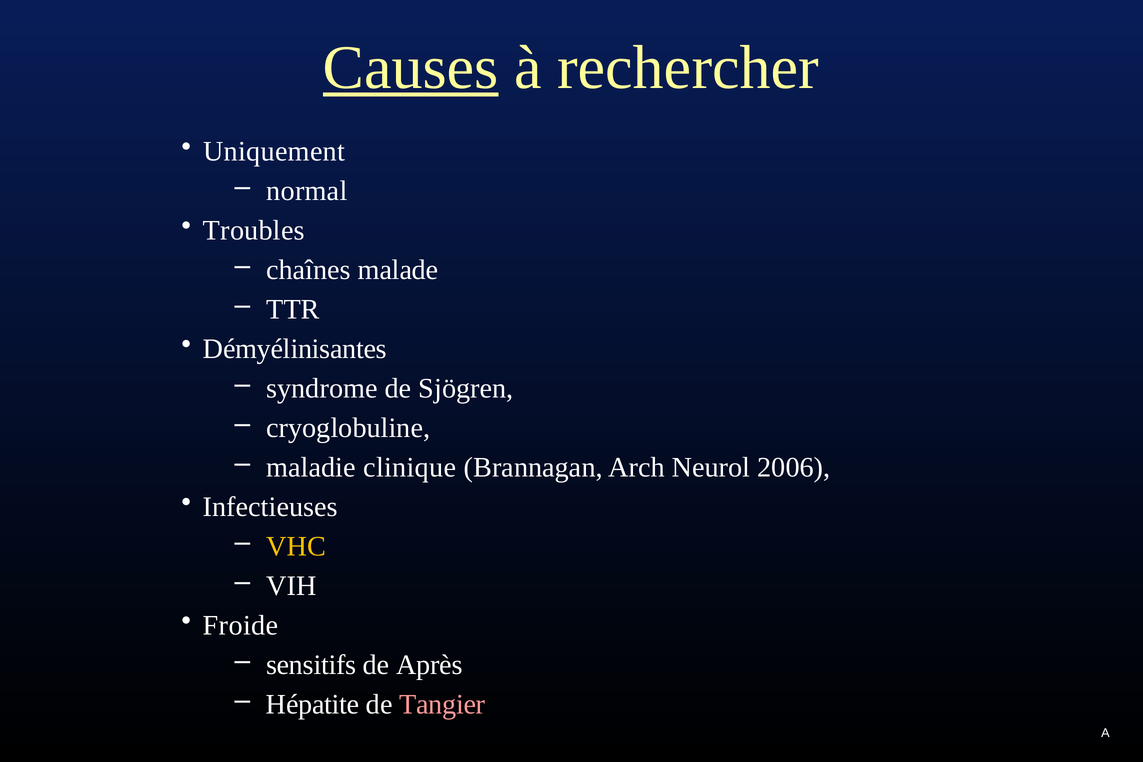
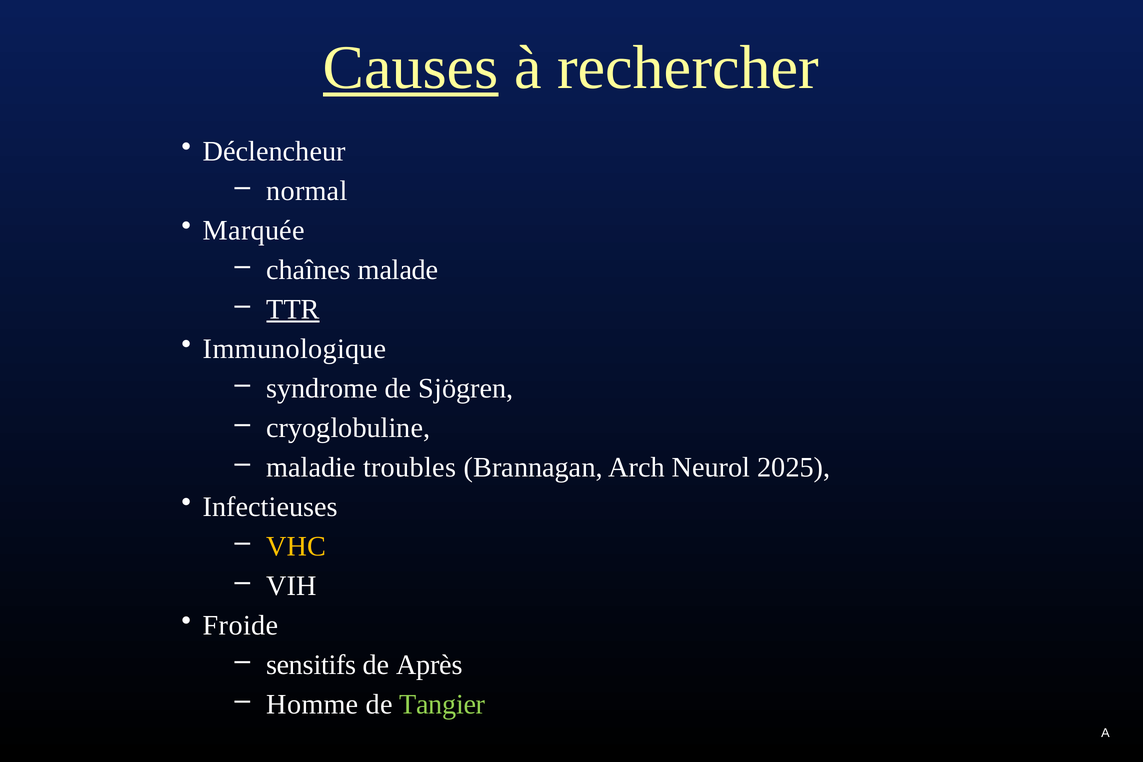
Uniquement: Uniquement -> Déclencheur
Troubles: Troubles -> Marquée
TTR underline: none -> present
Démyélinisantes: Démyélinisantes -> Immunologique
clinique: clinique -> troubles
2006: 2006 -> 2025
Hépatite: Hépatite -> Homme
Tangier colour: pink -> light green
